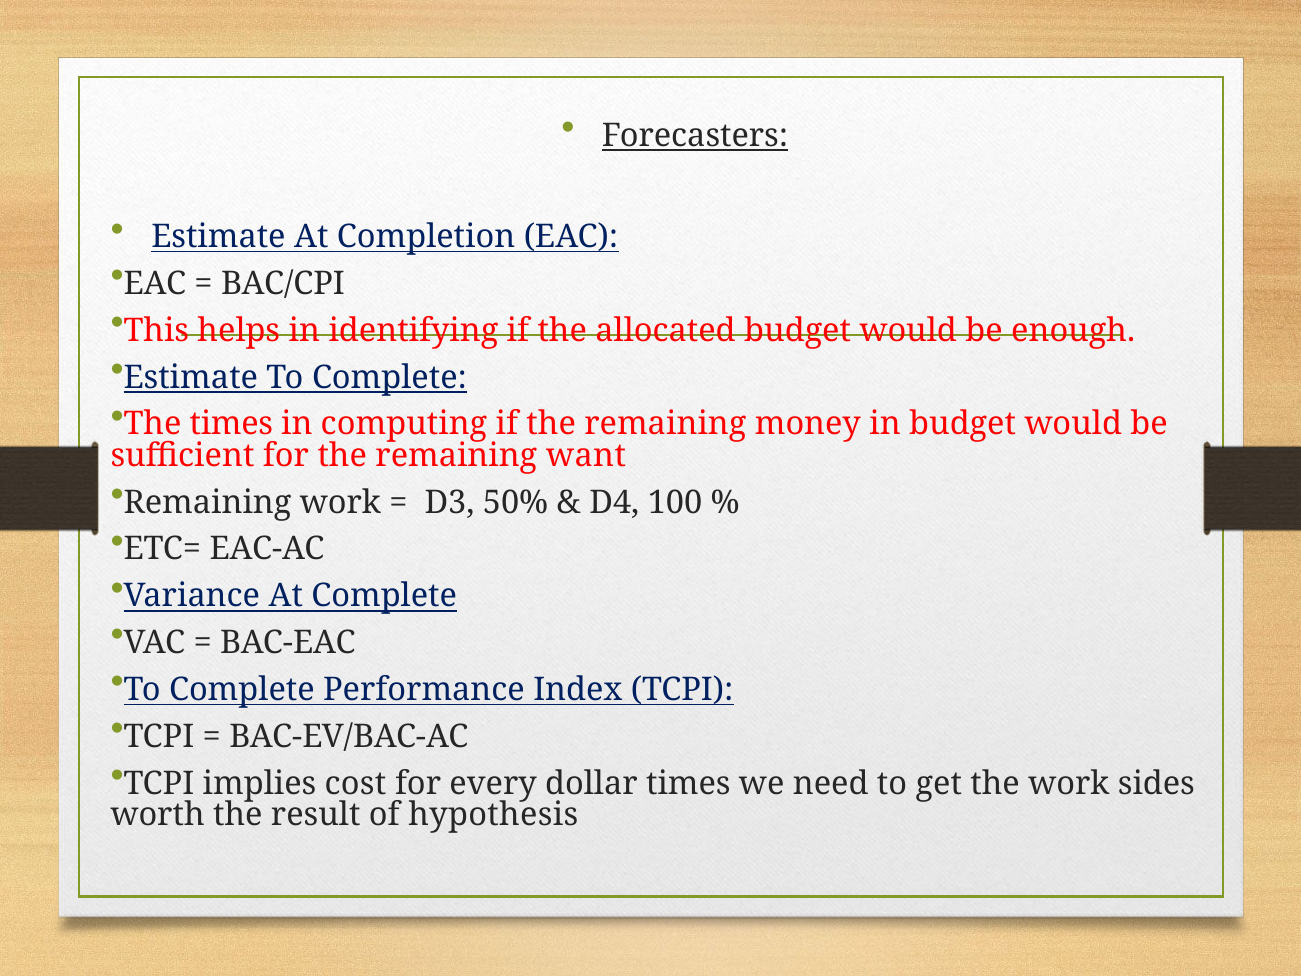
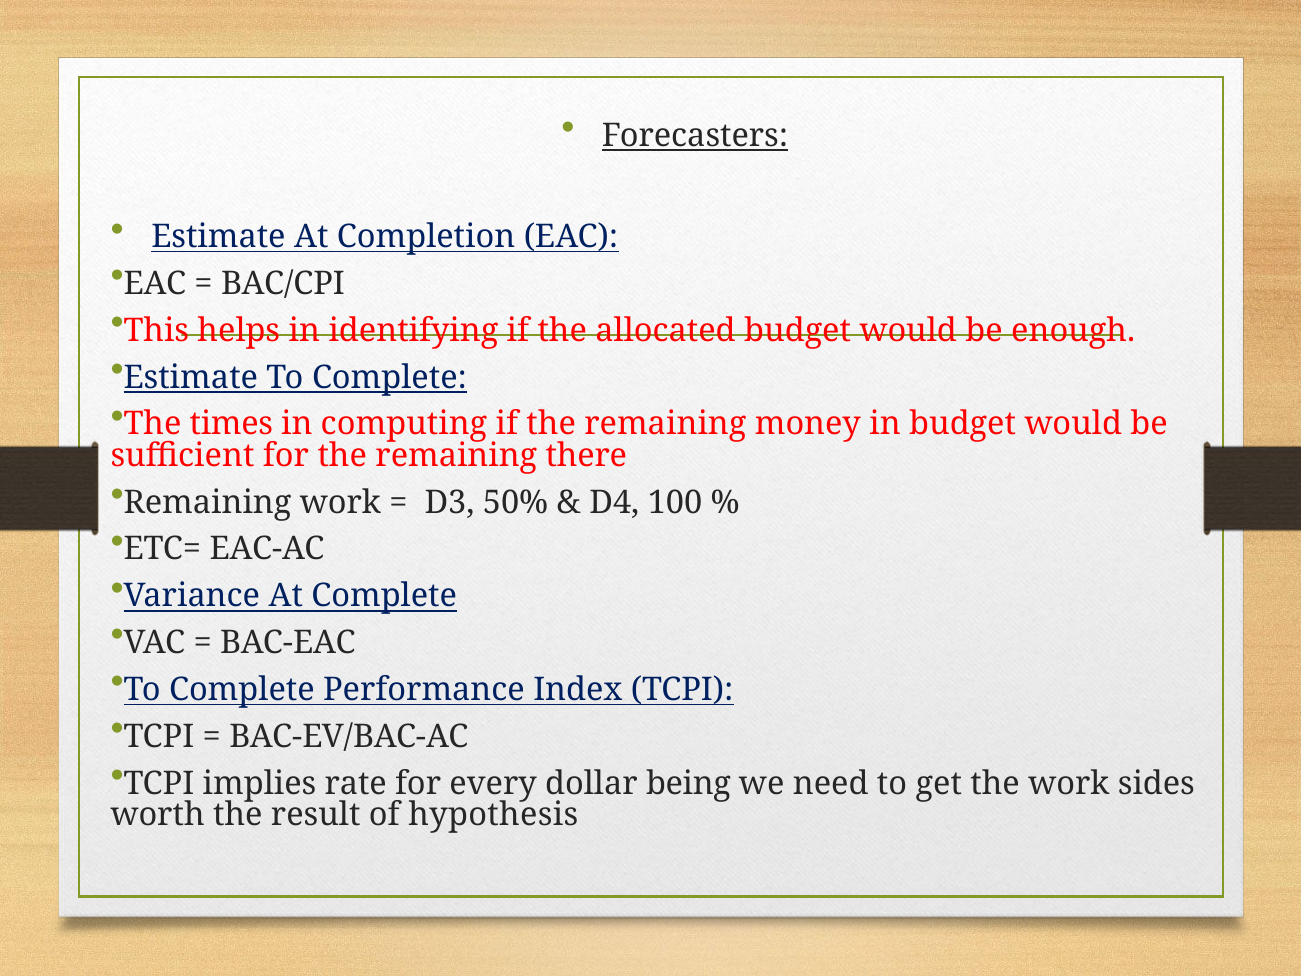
want: want -> there
cost: cost -> rate
dollar times: times -> being
